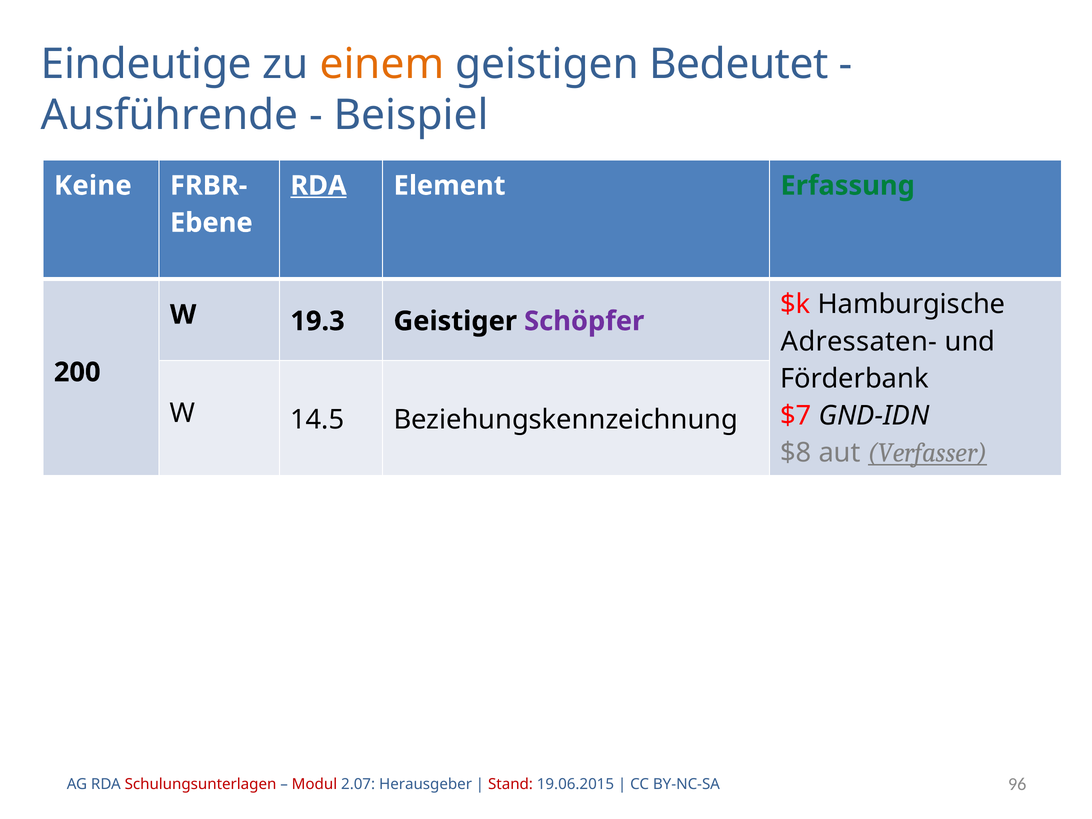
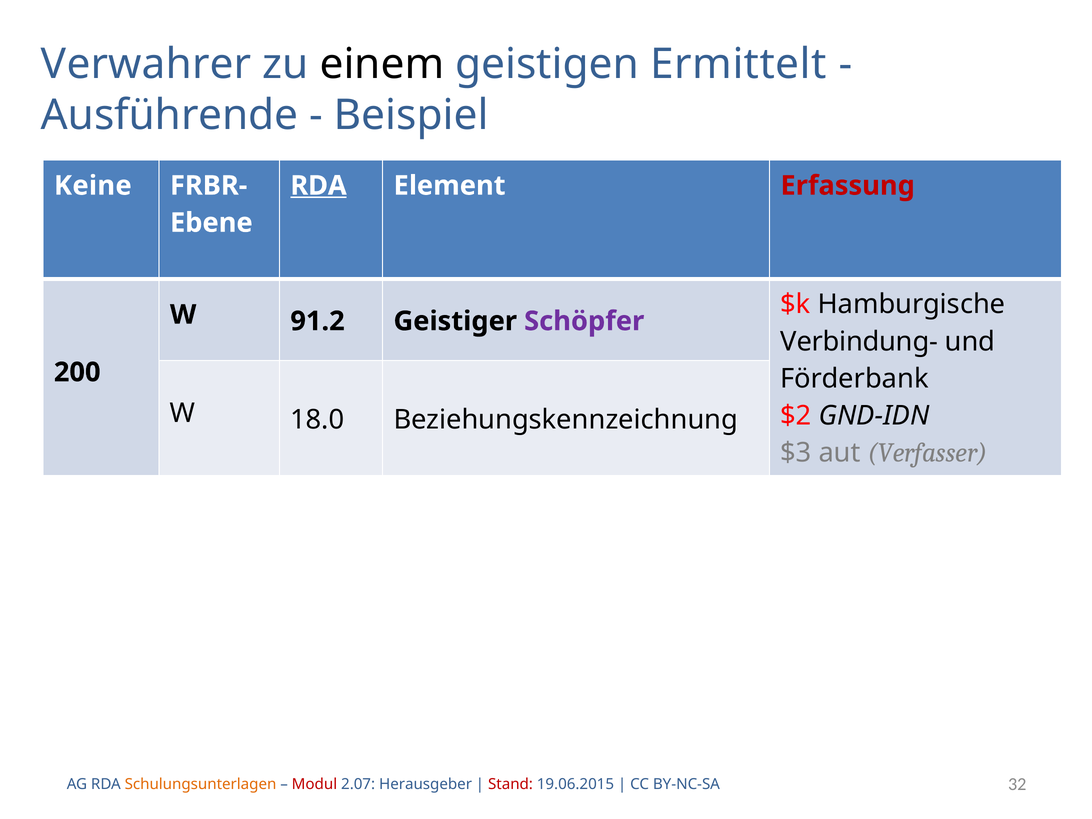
Eindeutige: Eindeutige -> Verwahrer
einem colour: orange -> black
Bedeutet: Bedeutet -> Ermittelt
Erfassung colour: green -> red
19.3: 19.3 -> 91.2
Adressaten-: Adressaten- -> Verbindung-
14.5: 14.5 -> 18.0
$7: $7 -> $2
$8: $8 -> $3
Verfasser underline: present -> none
Schulungsunterlagen colour: red -> orange
96: 96 -> 32
